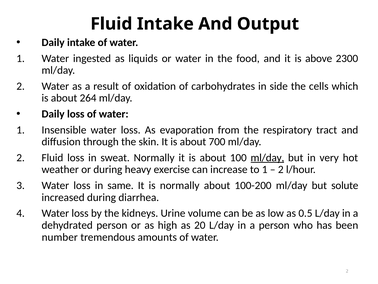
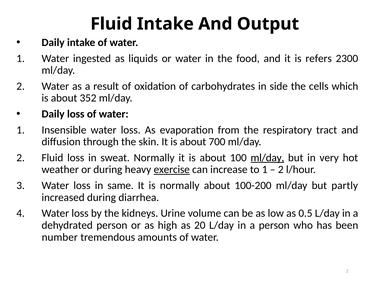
above: above -> refers
264: 264 -> 352
exercise underline: none -> present
solute: solute -> partly
